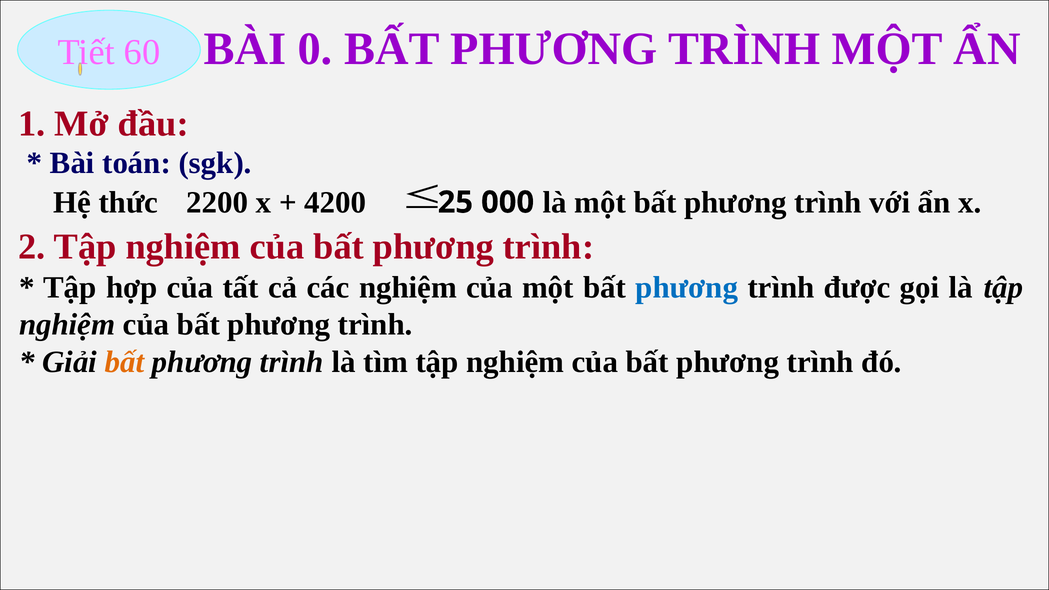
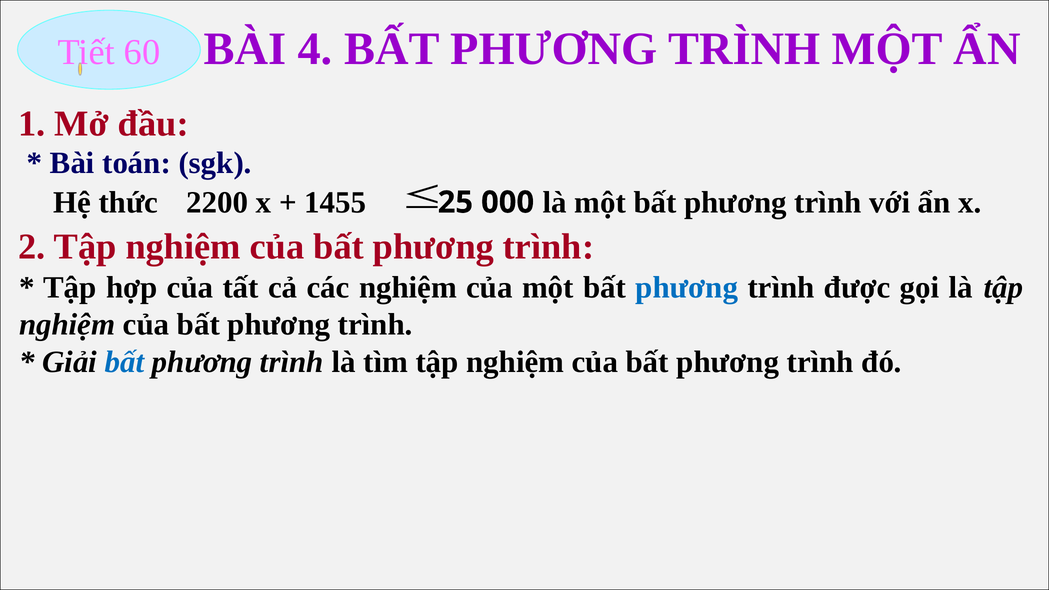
0: 0 -> 4
4200: 4200 -> 1455
bất at (125, 362) colour: orange -> blue
